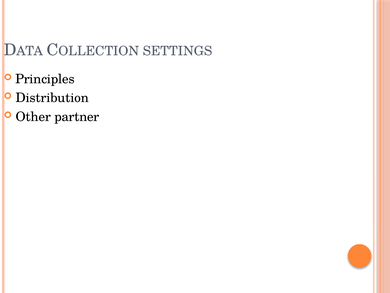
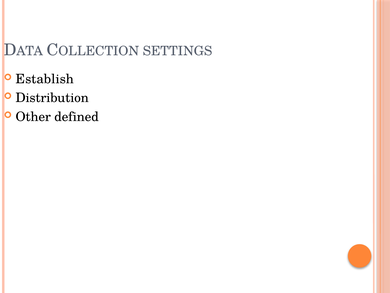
Principles: Principles -> Establish
partner: partner -> defined
